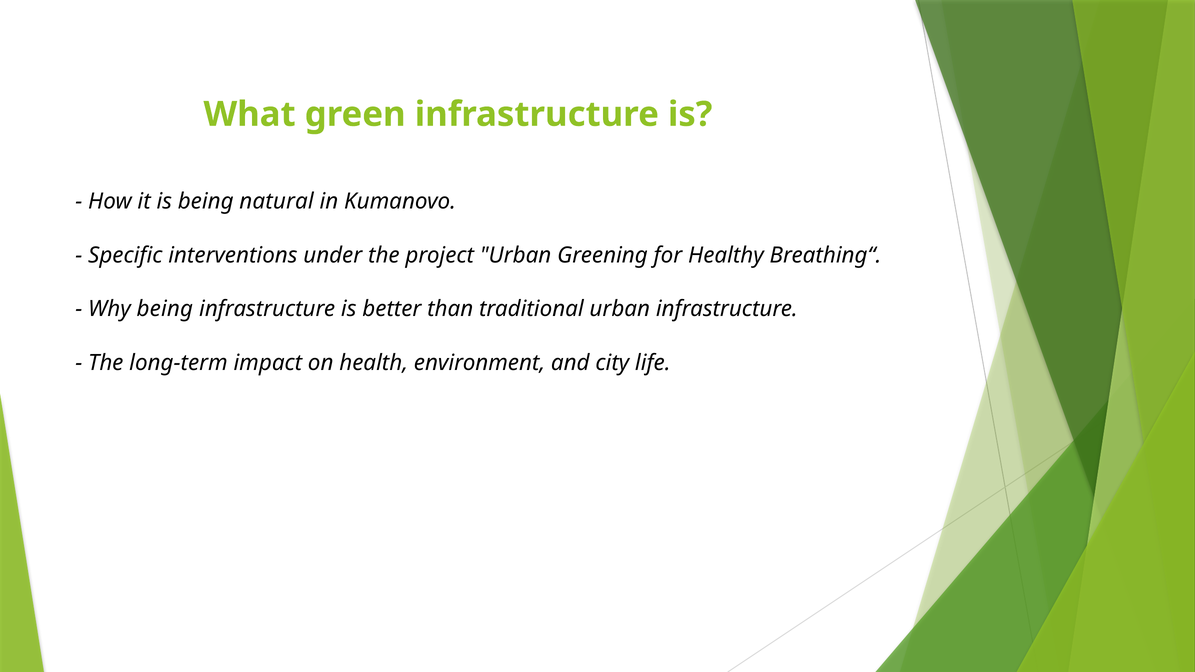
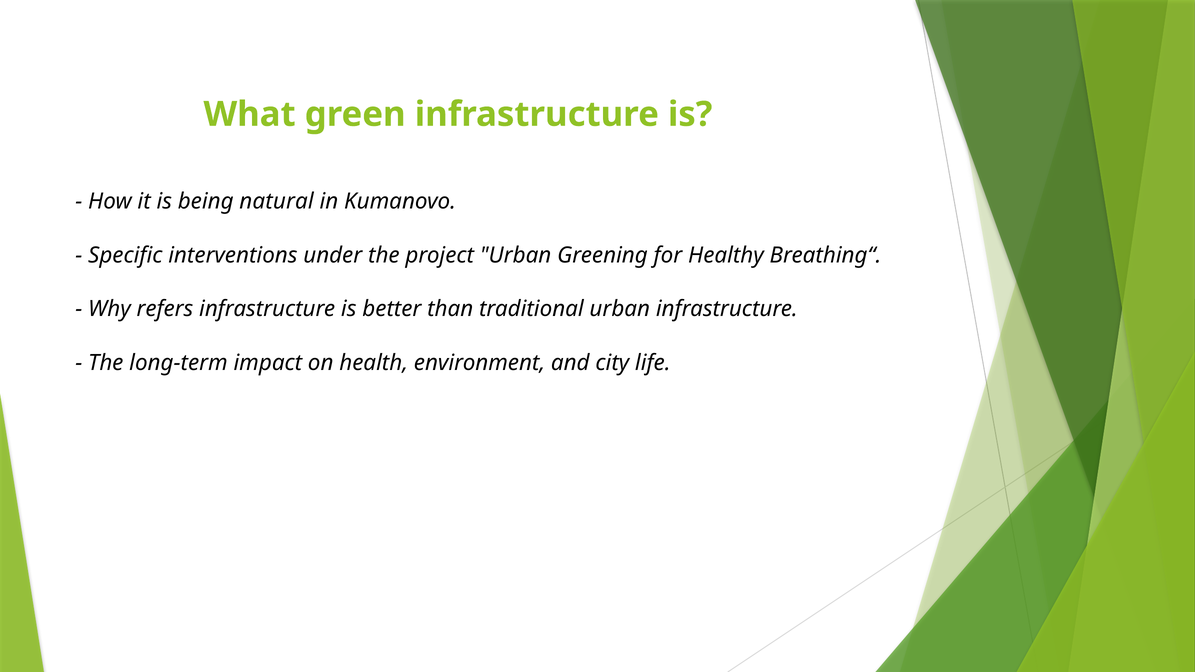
Why being: being -> refers
